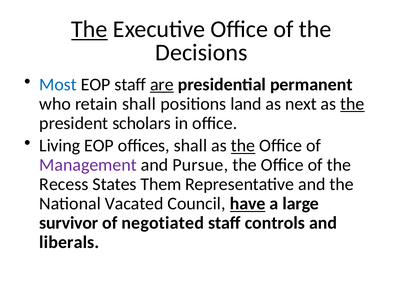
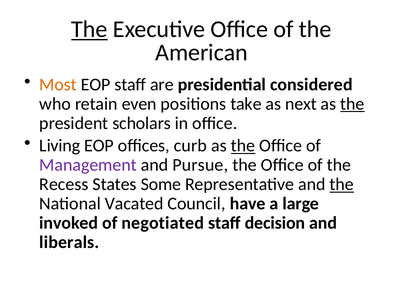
Decisions: Decisions -> American
Most colour: blue -> orange
are underline: present -> none
permanent: permanent -> considered
retain shall: shall -> even
land: land -> take
offices shall: shall -> curb
Them: Them -> Some
the at (342, 185) underline: none -> present
have underline: present -> none
survivor: survivor -> invoked
controls: controls -> decision
